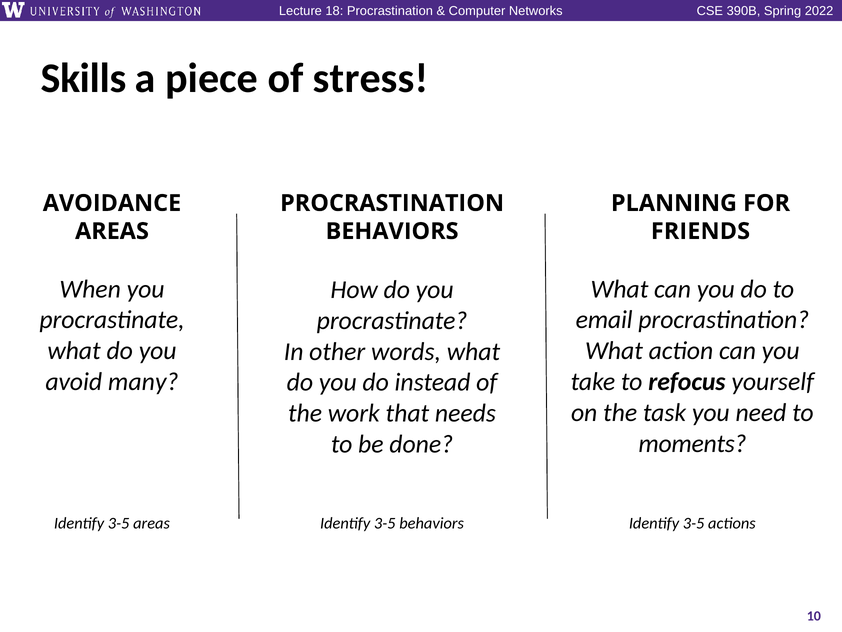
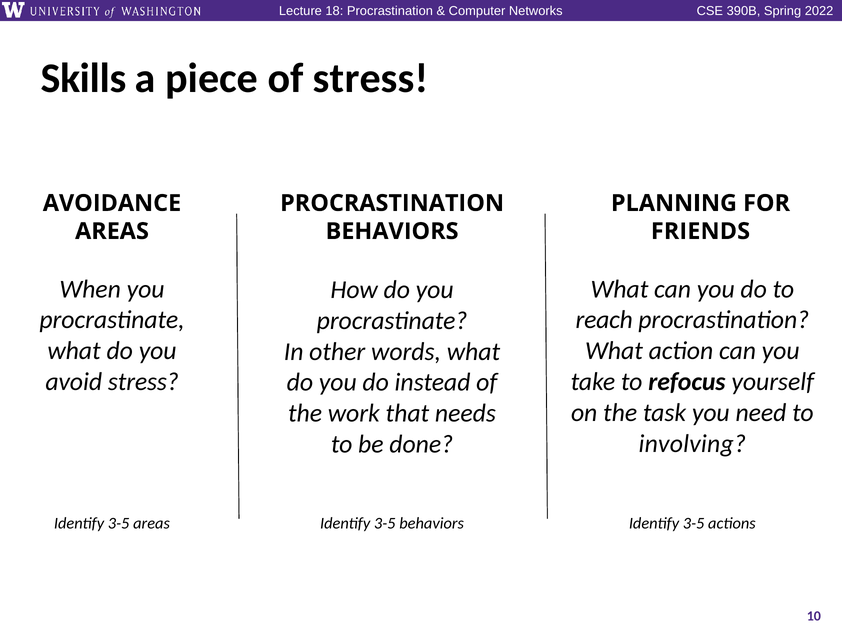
email: email -> reach
avoid many: many -> stress
moments: moments -> involving
